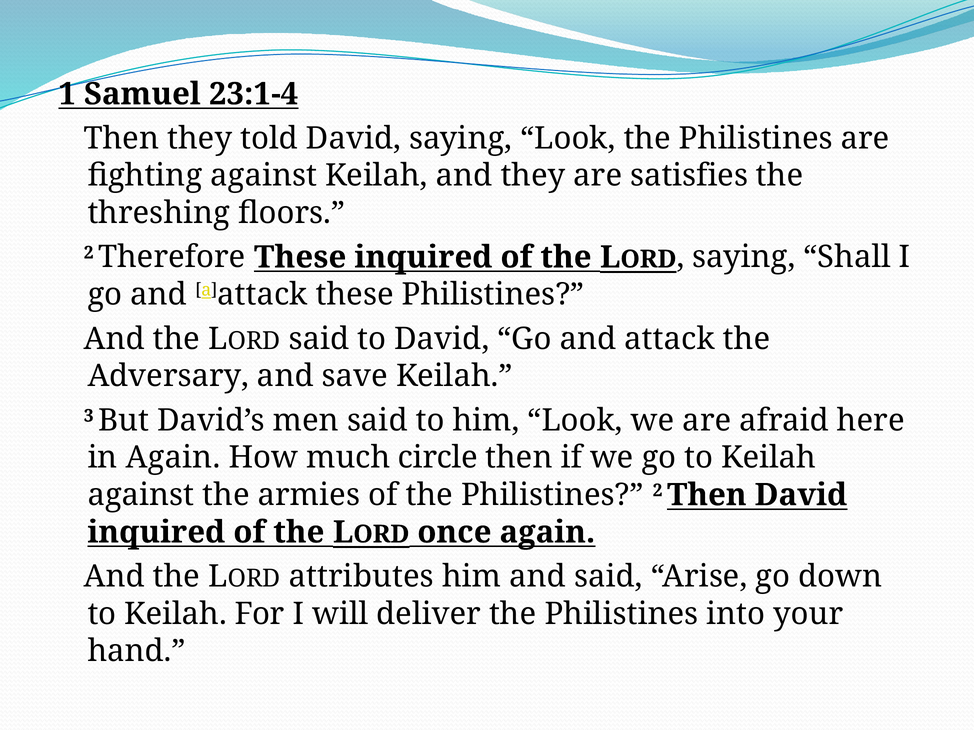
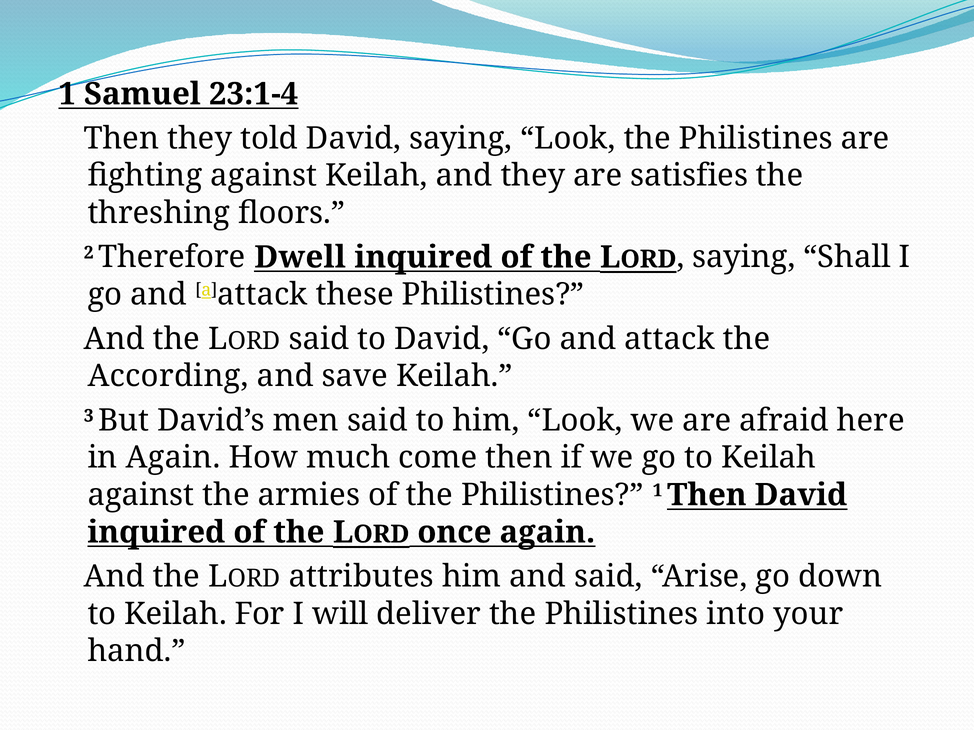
Therefore These: These -> Dwell
Adversary: Adversary -> According
circle: circle -> come
Philistines 2: 2 -> 1
